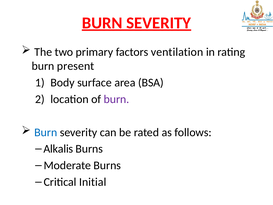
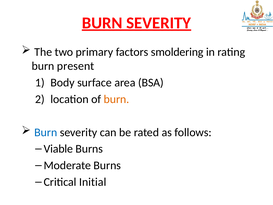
ventilation: ventilation -> smoldering
burn at (117, 99) colour: purple -> orange
Alkalis: Alkalis -> Viable
